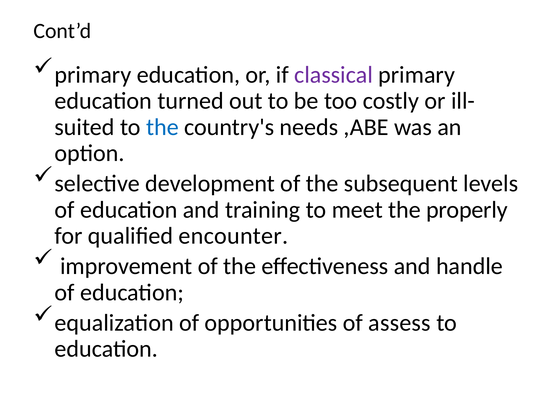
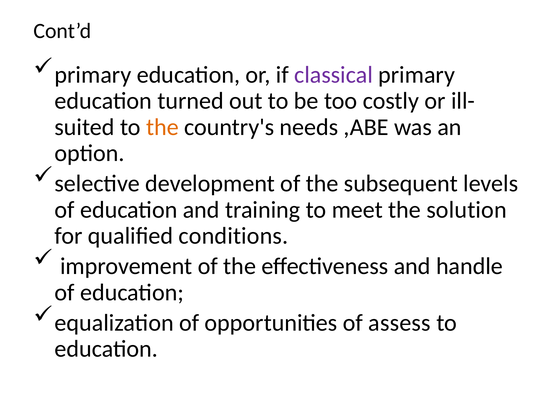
the at (162, 127) colour: blue -> orange
properly: properly -> solution
encounter: encounter -> conditions
